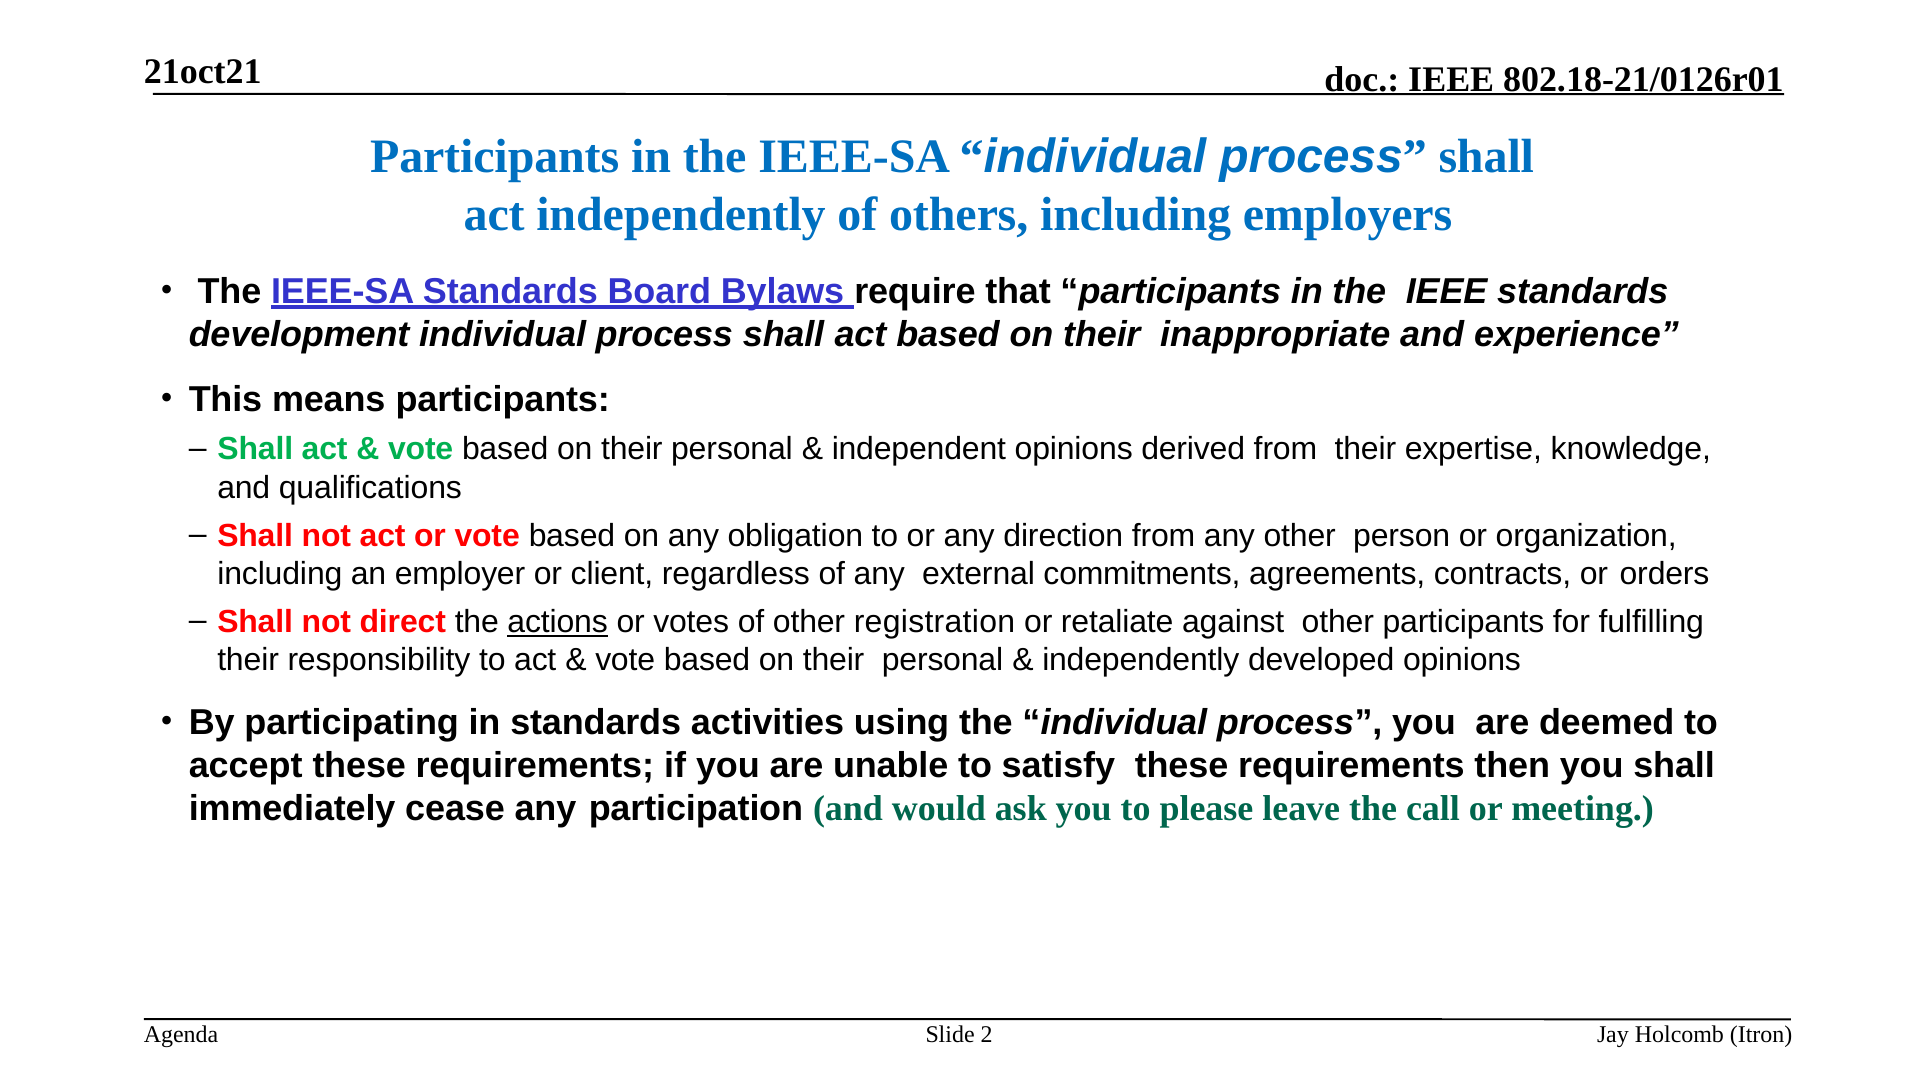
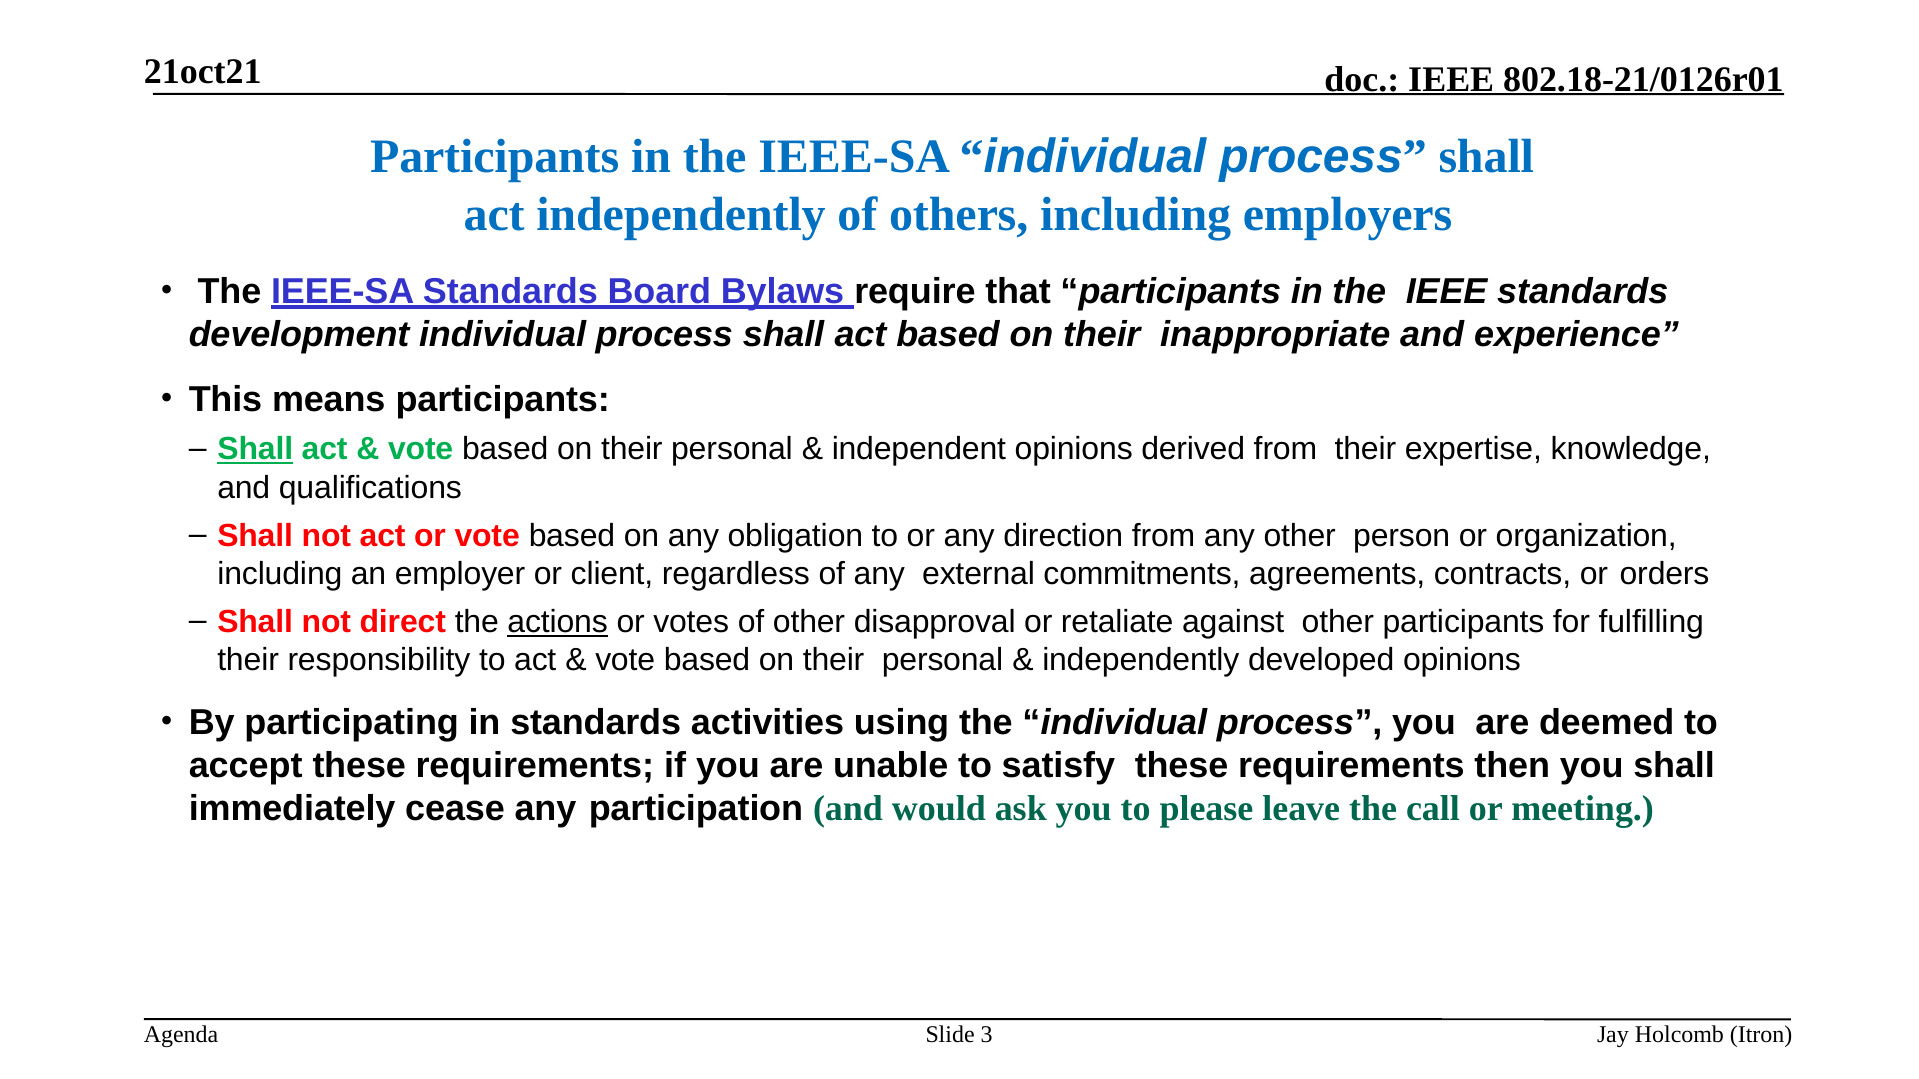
Shall at (255, 450) underline: none -> present
registration: registration -> disapproval
2: 2 -> 3
